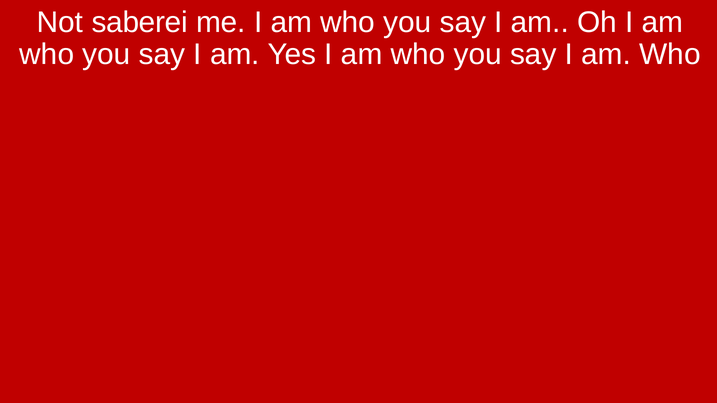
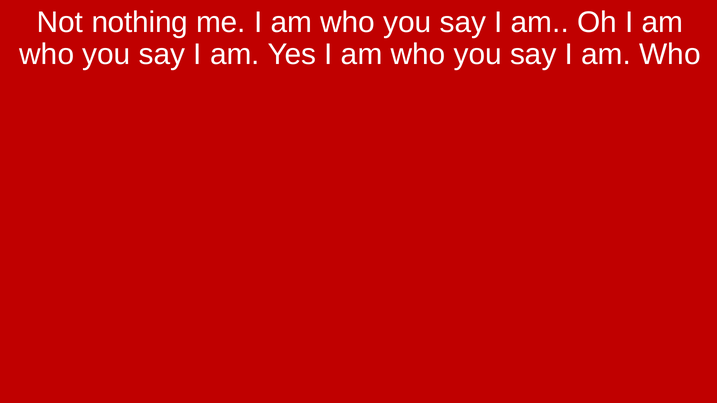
saberei: saberei -> nothing
